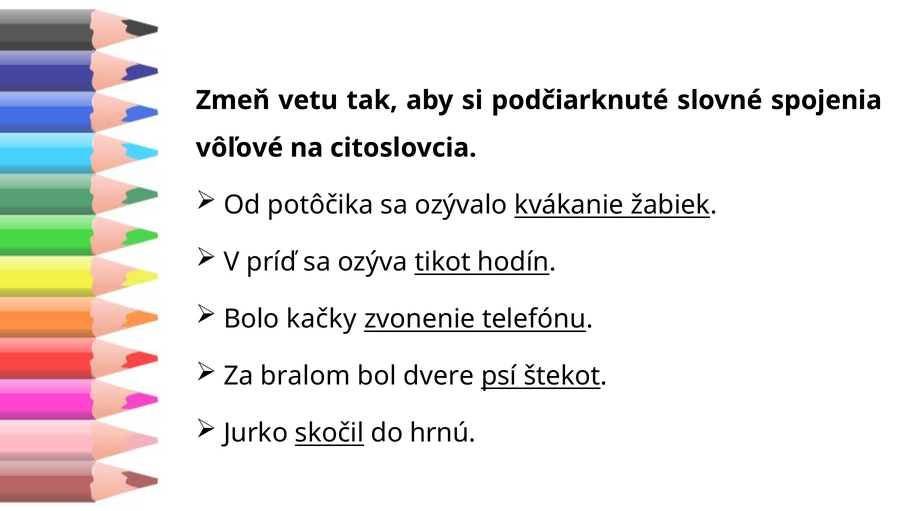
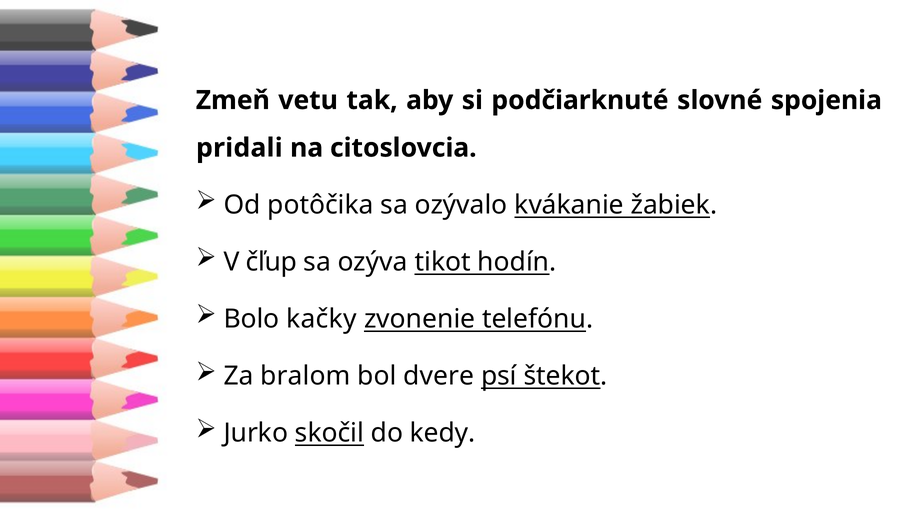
vôľové: vôľové -> pridali
príď: príď -> čľup
hrnú: hrnú -> kedy
